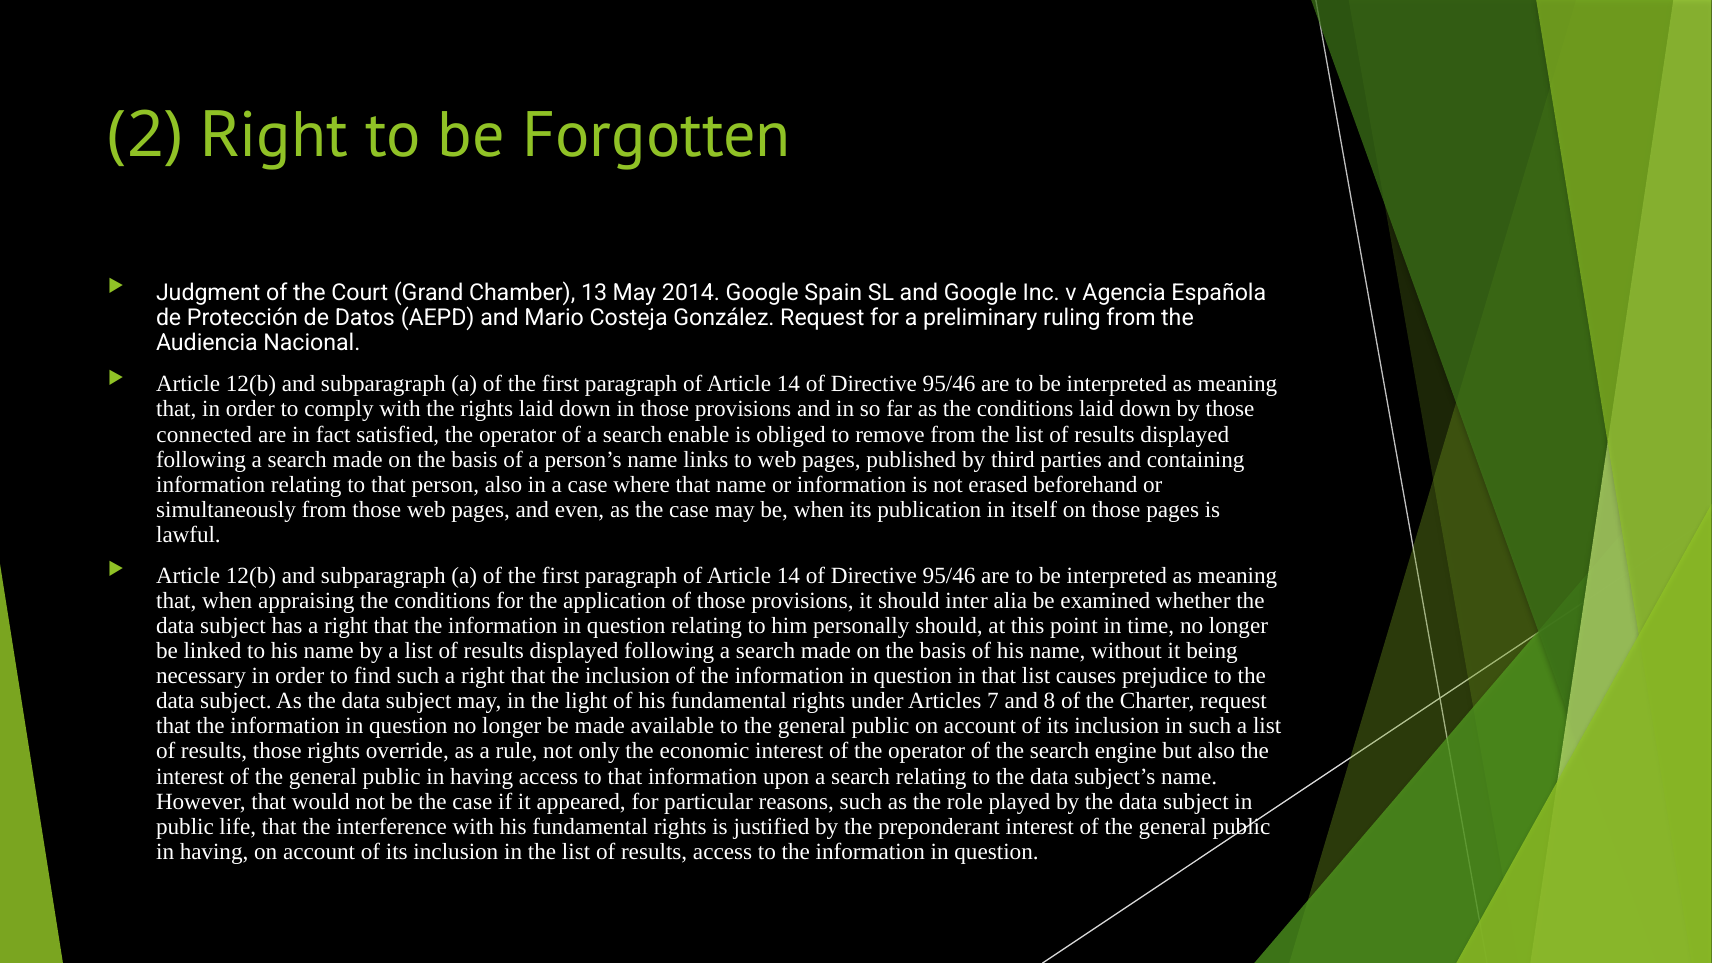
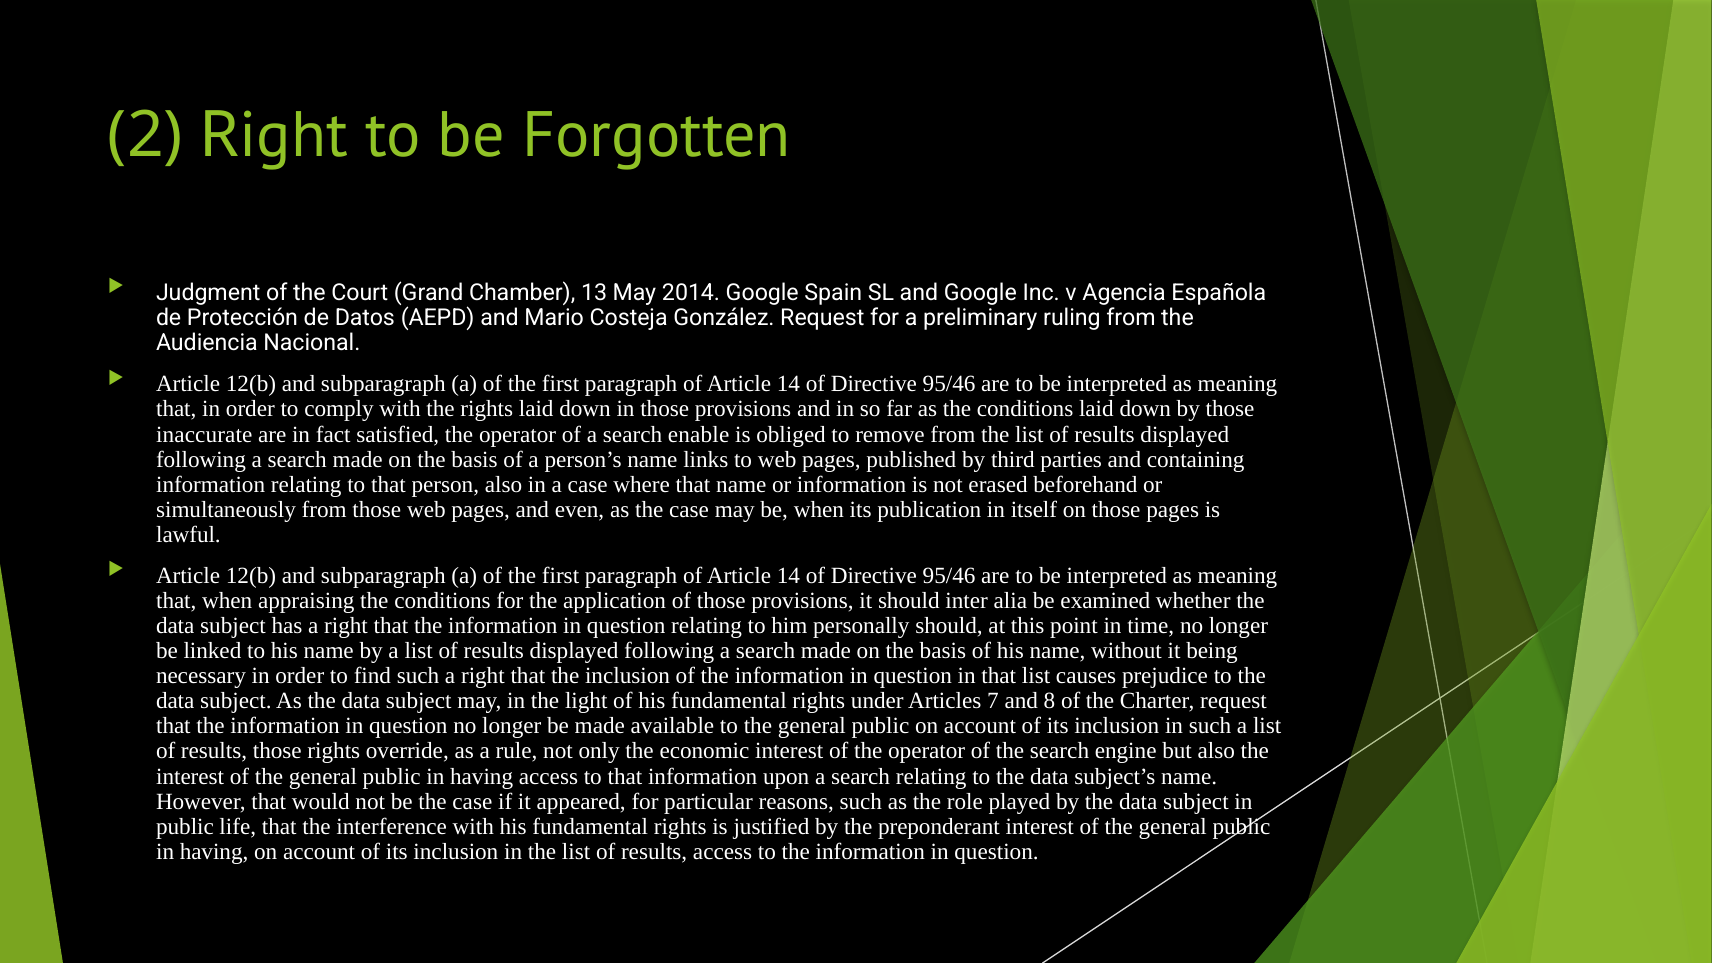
connected: connected -> inaccurate
